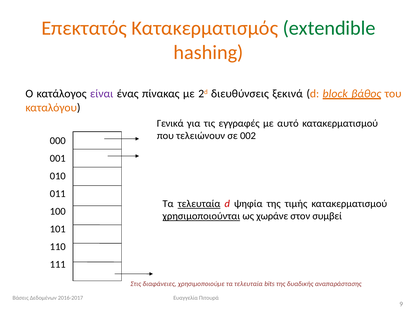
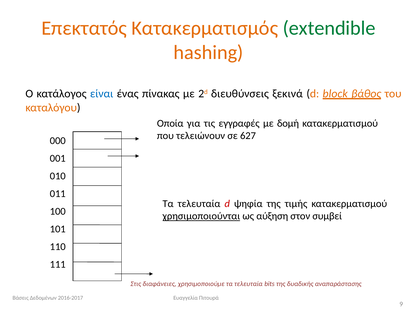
είναι colour: purple -> blue
Γενικά: Γενικά -> Οποία
αυτό: αυτό -> δομή
002: 002 -> 627
τελευταία at (199, 204) underline: present -> none
χωράνε: χωράνε -> αύξηση
